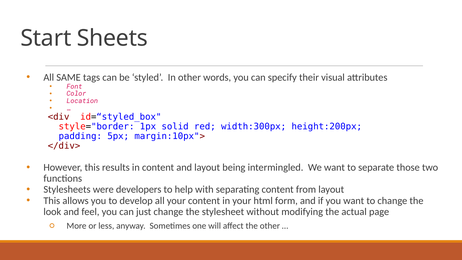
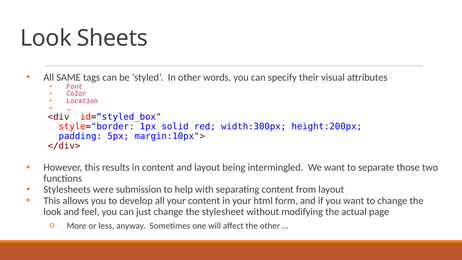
Start at (46, 38): Start -> Look
developers: developers -> submission
